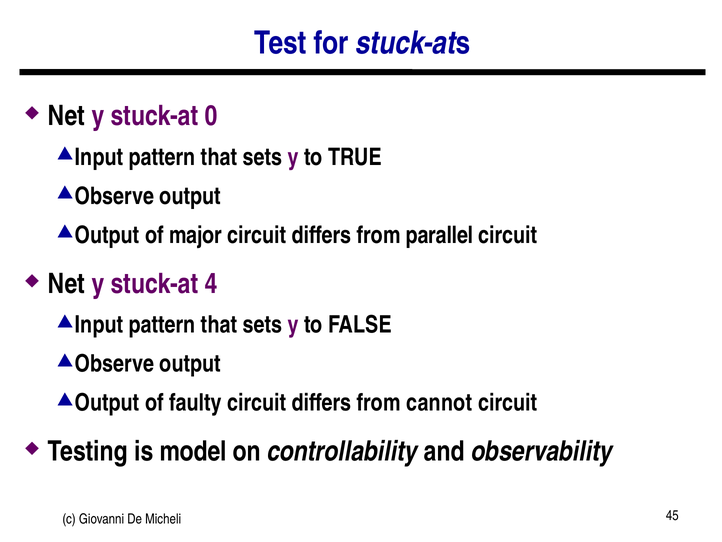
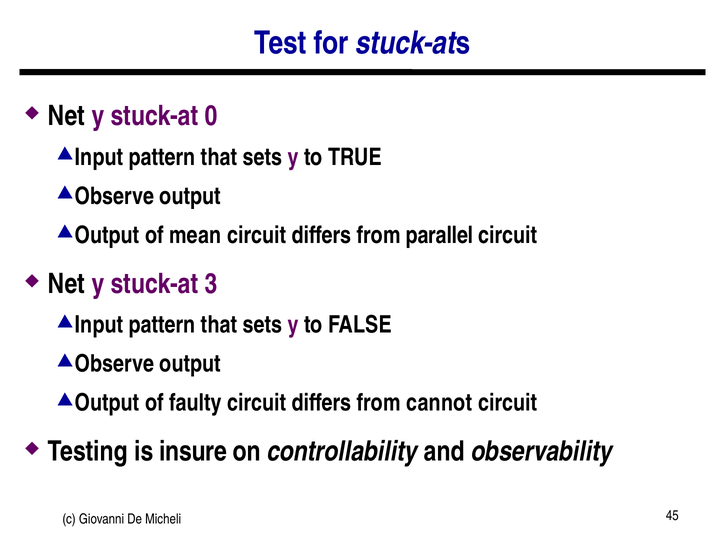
major: major -> mean
4: 4 -> 3
model: model -> insure
